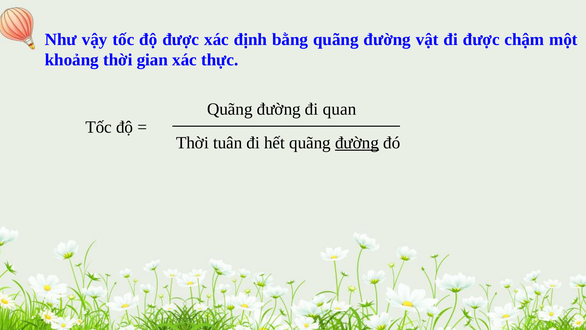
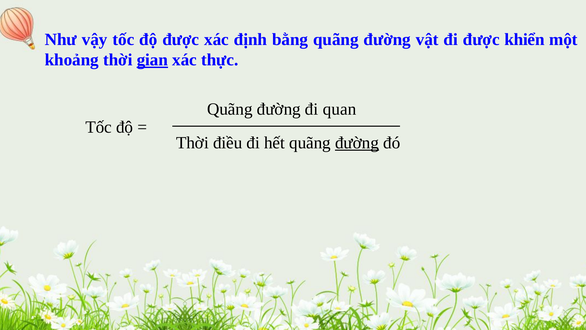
chậm: chậm -> khiển
gian underline: none -> present
tuân: tuân -> điều
